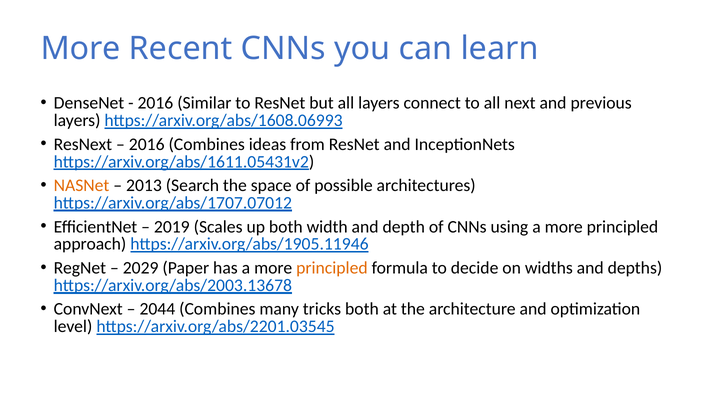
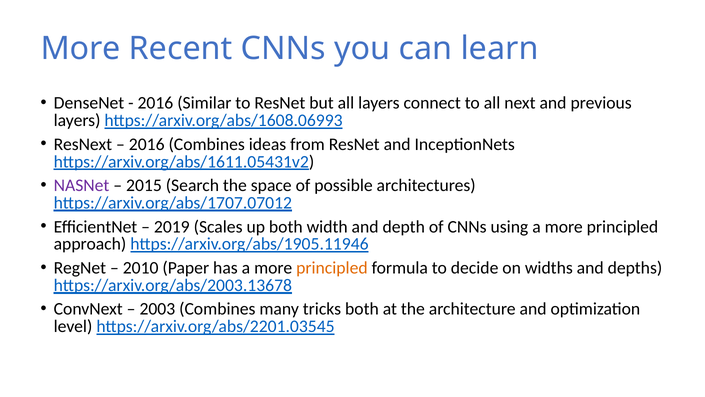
NASNet colour: orange -> purple
2013: 2013 -> 2015
2029: 2029 -> 2010
2044: 2044 -> 2003
